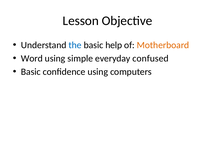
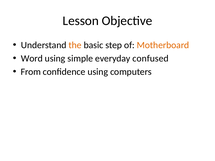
the colour: blue -> orange
help: help -> step
Basic at (31, 72): Basic -> From
